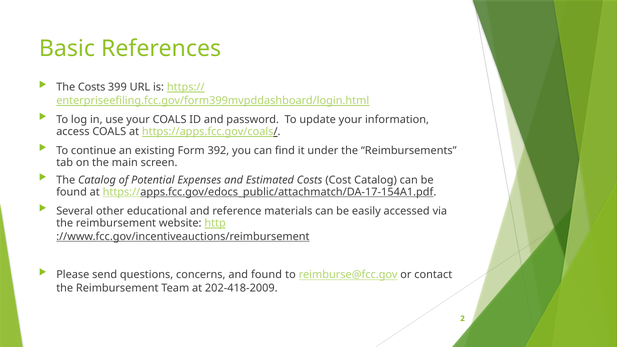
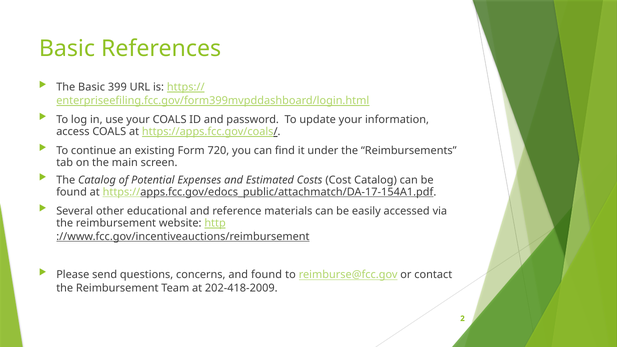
The Costs: Costs -> Basic
392: 392 -> 720
